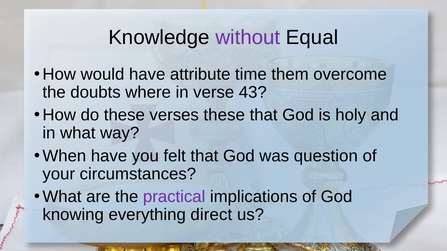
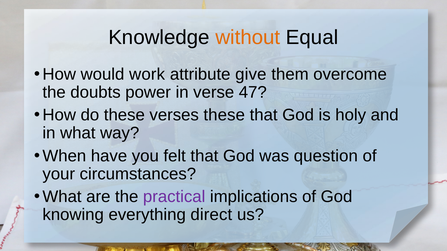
without colour: purple -> orange
would have: have -> work
time: time -> give
where: where -> power
43: 43 -> 47
